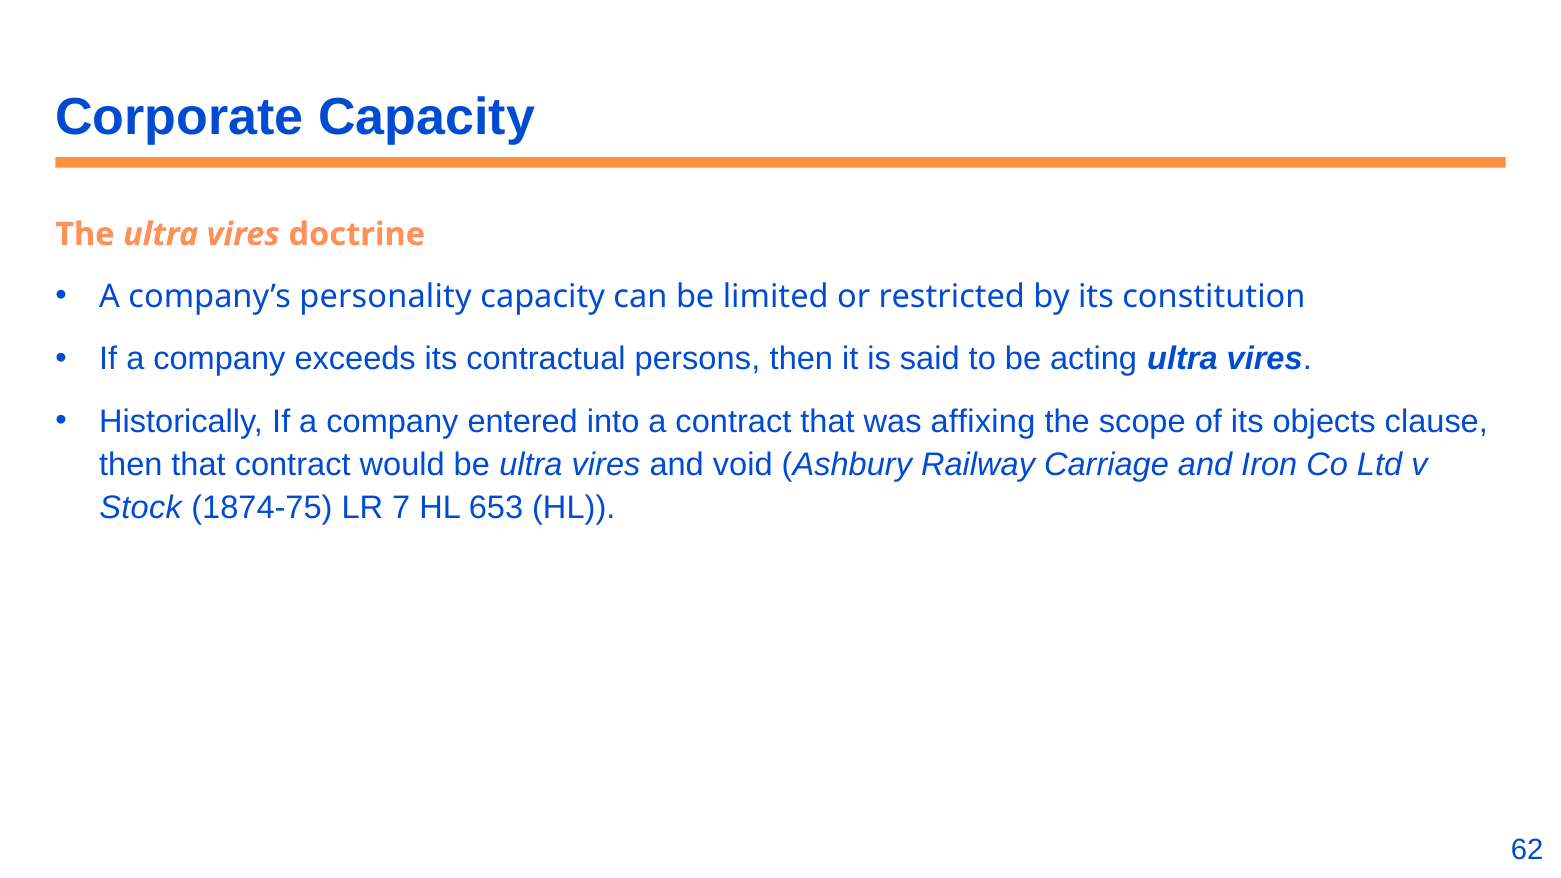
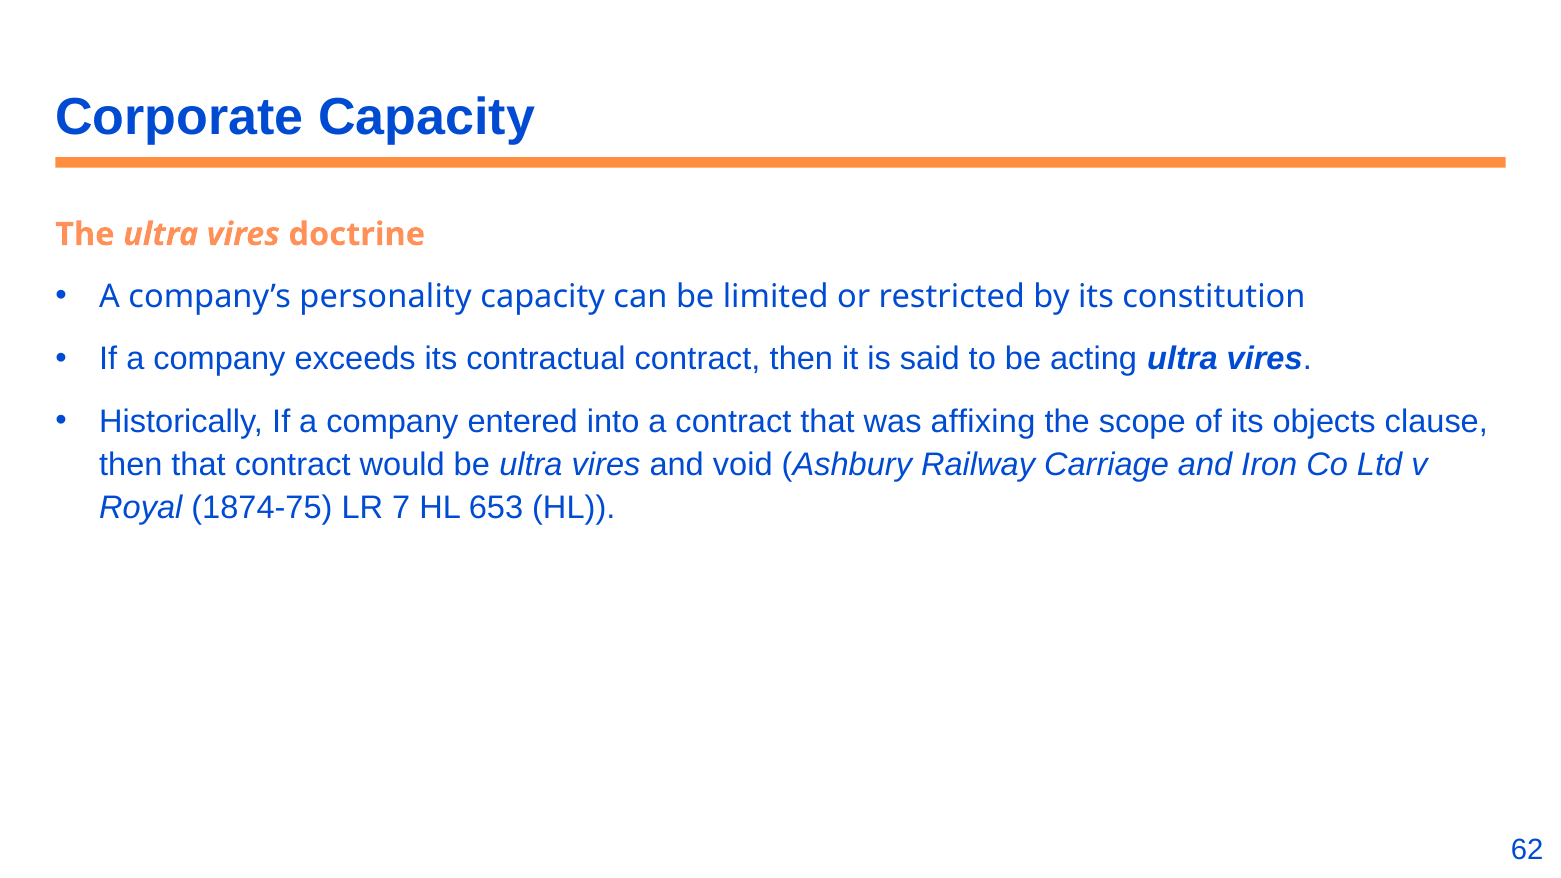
contractual persons: persons -> contract
Stock: Stock -> Royal
